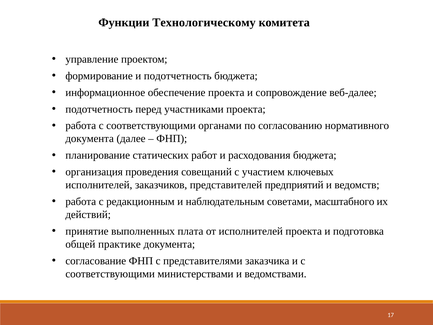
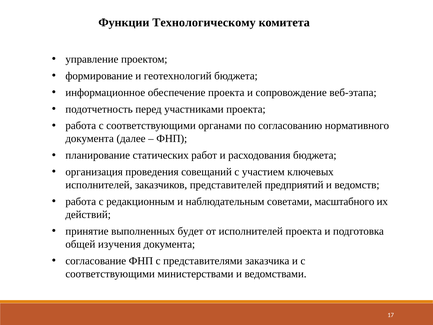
и подотчетность: подотчетность -> геотехнологий
веб-далее: веб-далее -> веб-этапа
плата: плата -> будет
практике: практике -> изучения
